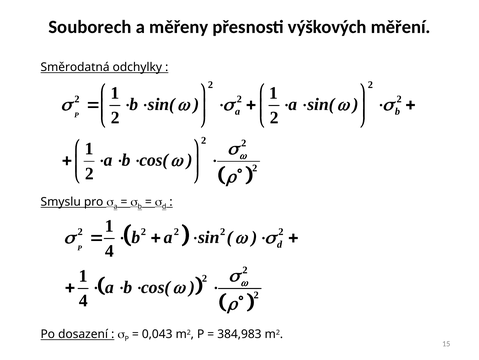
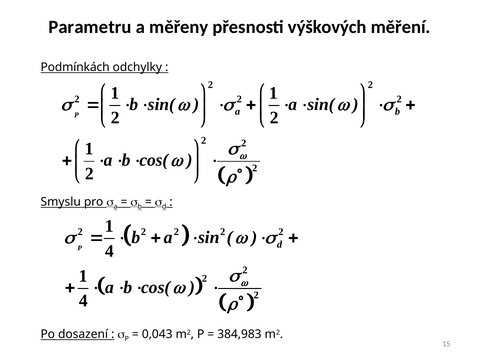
Souborech: Souborech -> Parametru
Směrodatná: Směrodatná -> Podmínkách
